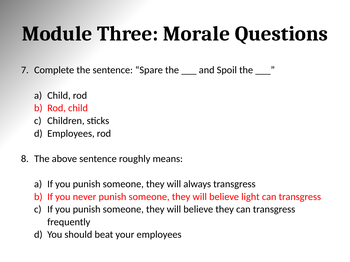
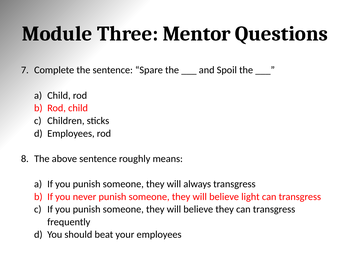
Morale: Morale -> Mentor
